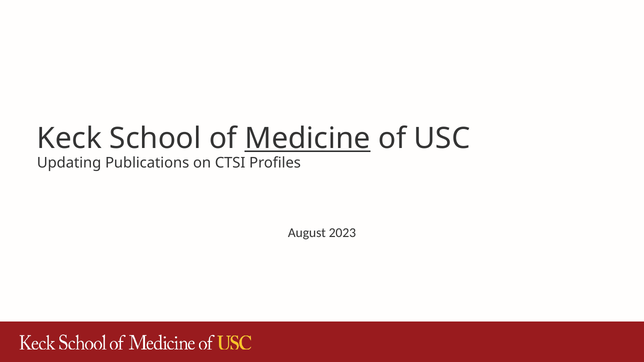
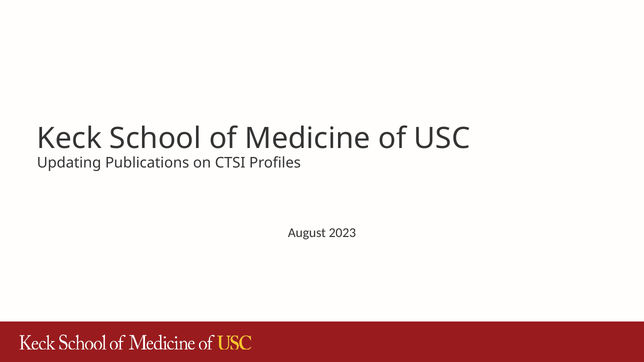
Medicine underline: present -> none
